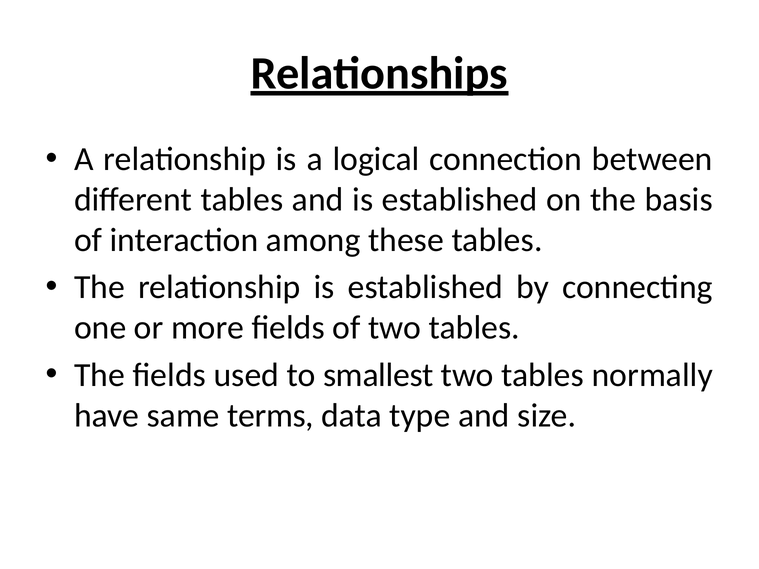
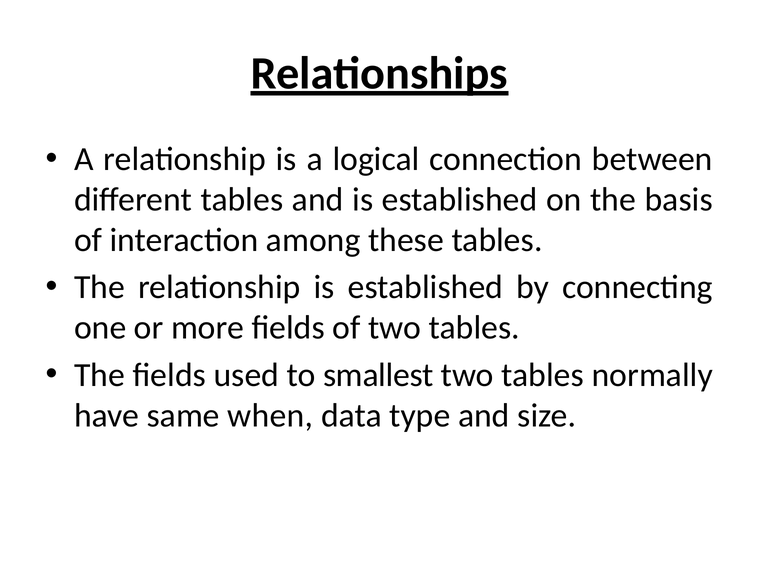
terms: terms -> when
